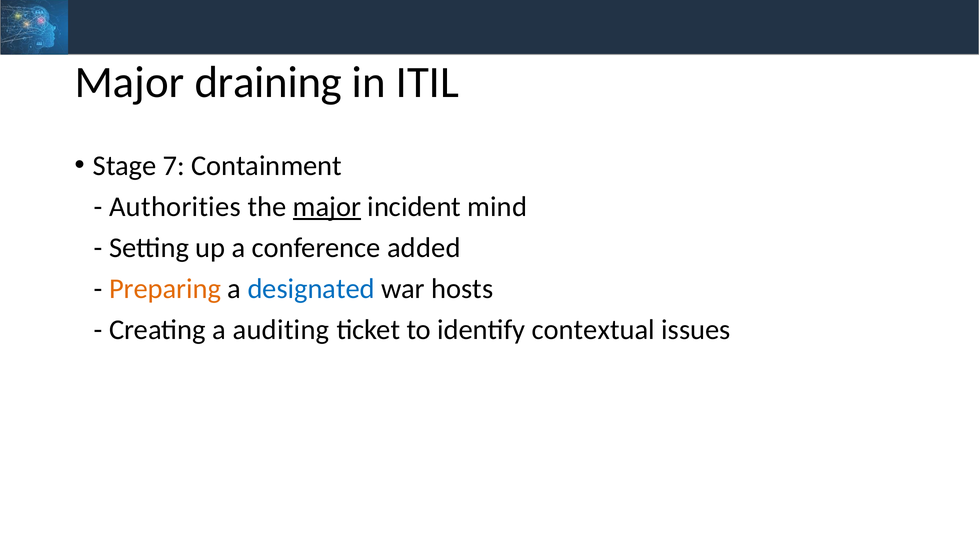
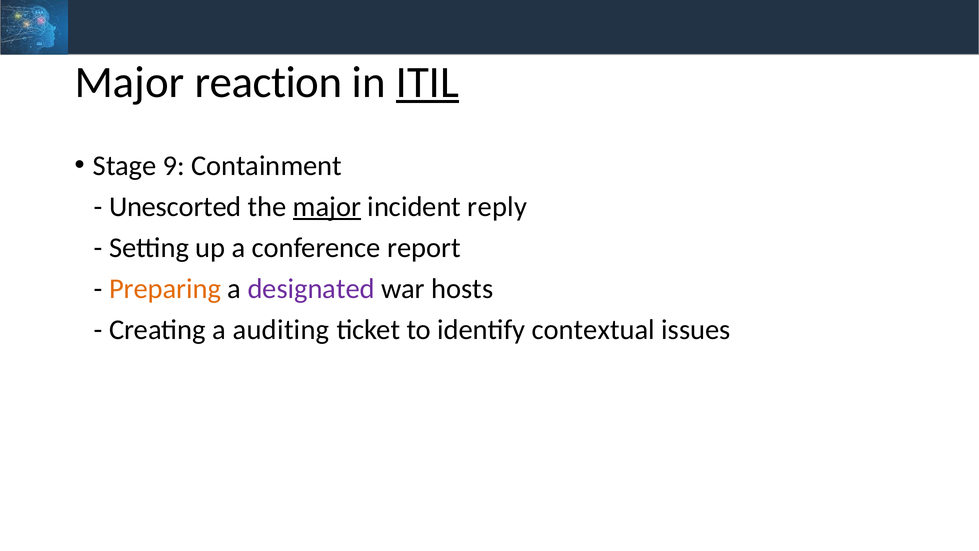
draining: draining -> reaction
ITIL underline: none -> present
7: 7 -> 9
Authorities: Authorities -> Unescorted
mind: mind -> reply
added: added -> report
designated colour: blue -> purple
